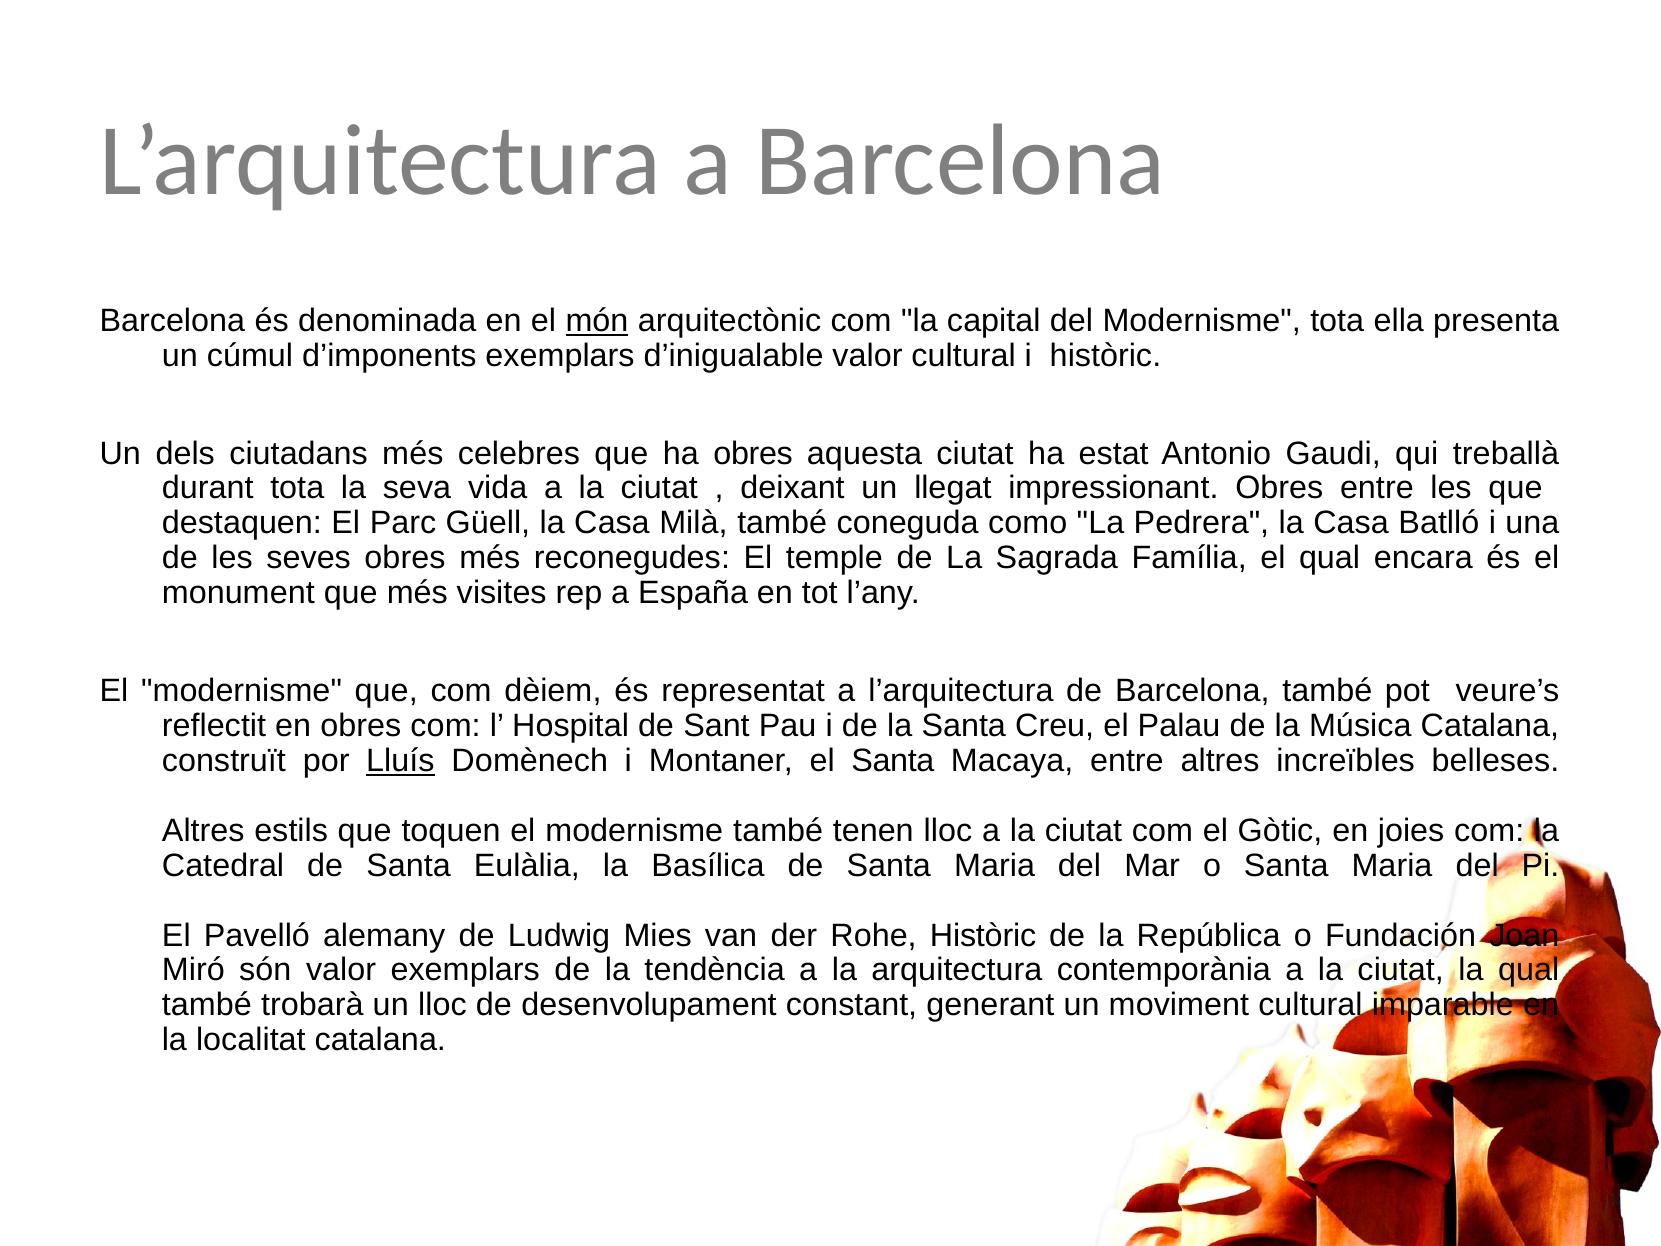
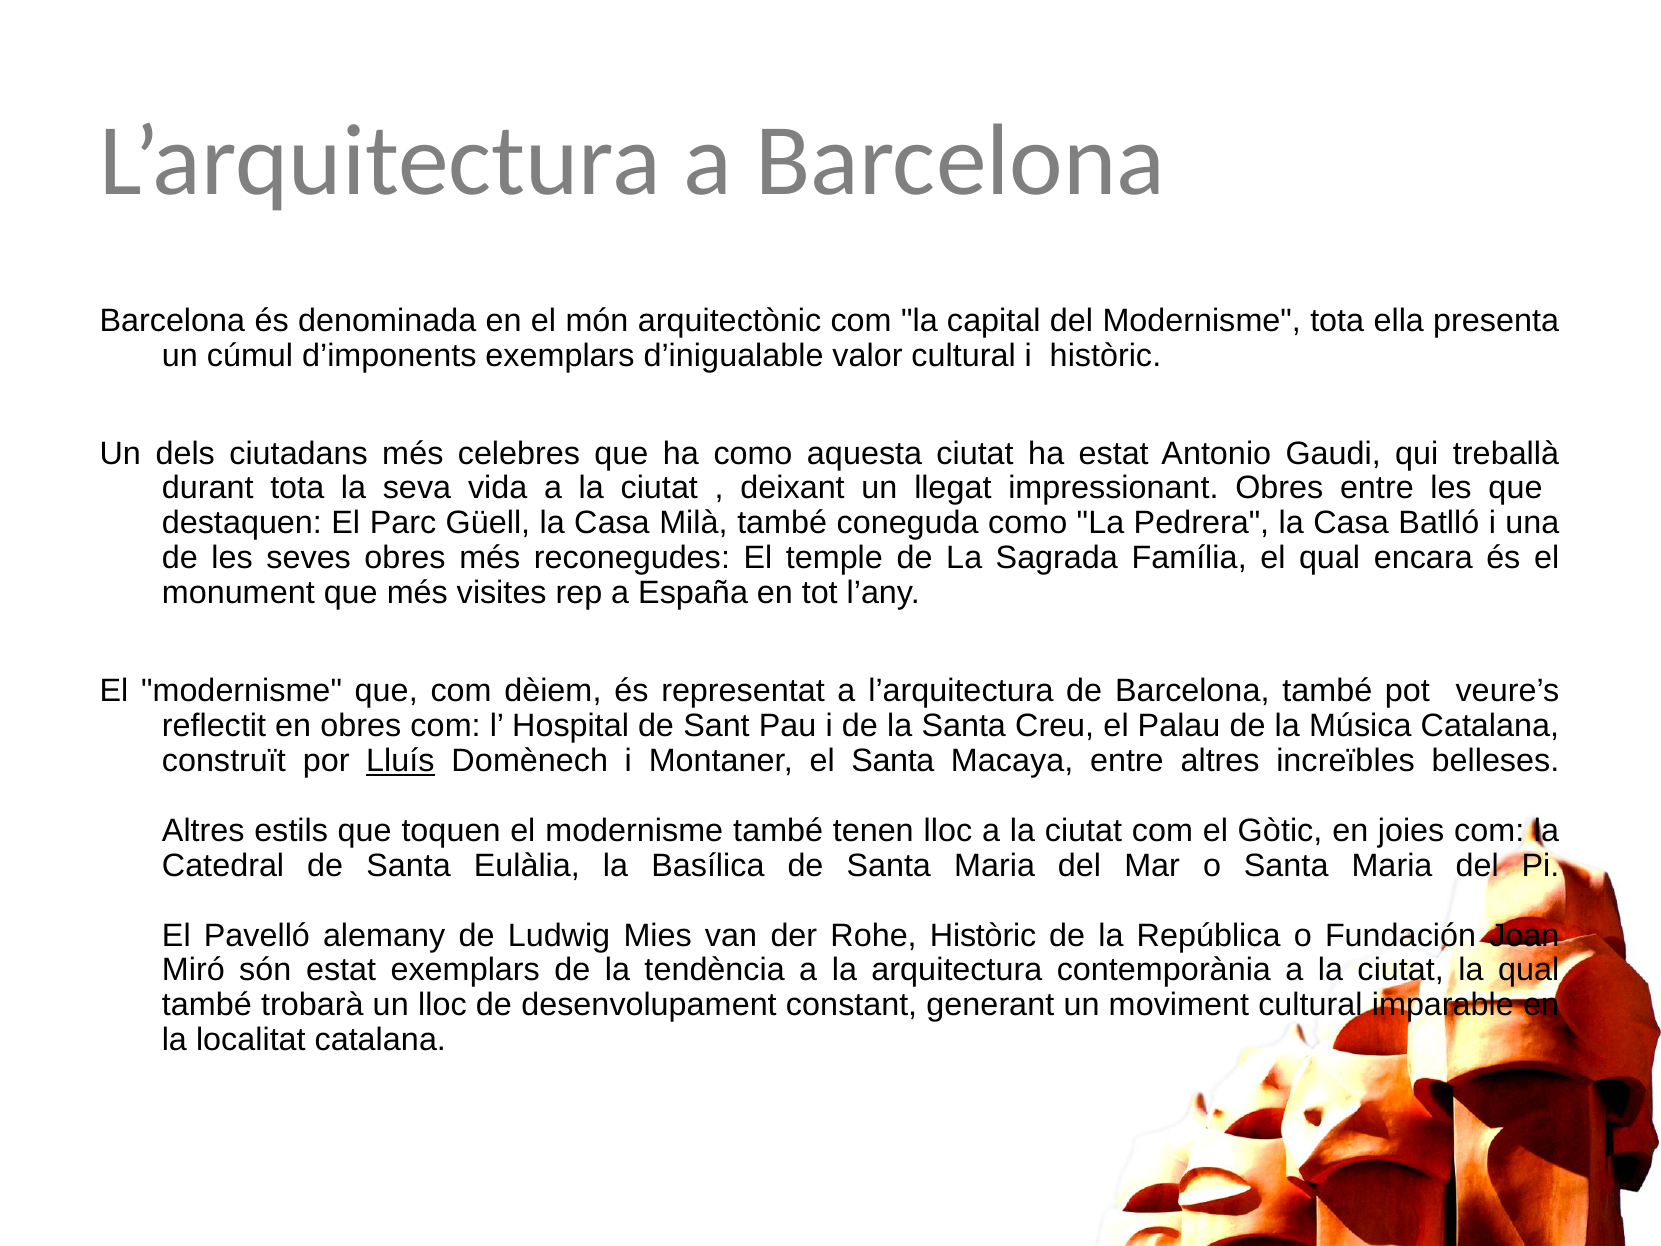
món underline: present -> none
ha obres: obres -> como
són valor: valor -> estat
